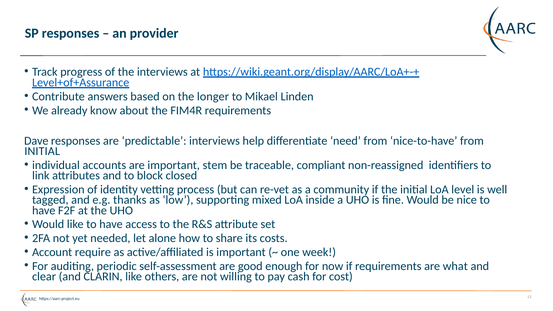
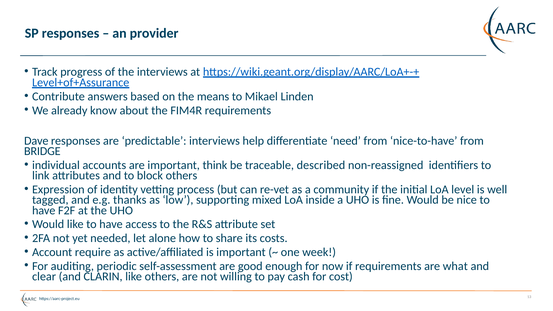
longer: longer -> means
INITIAL at (42, 151): INITIAL -> BRIDGE
stem: stem -> think
compliant: compliant -> described
block closed: closed -> others
